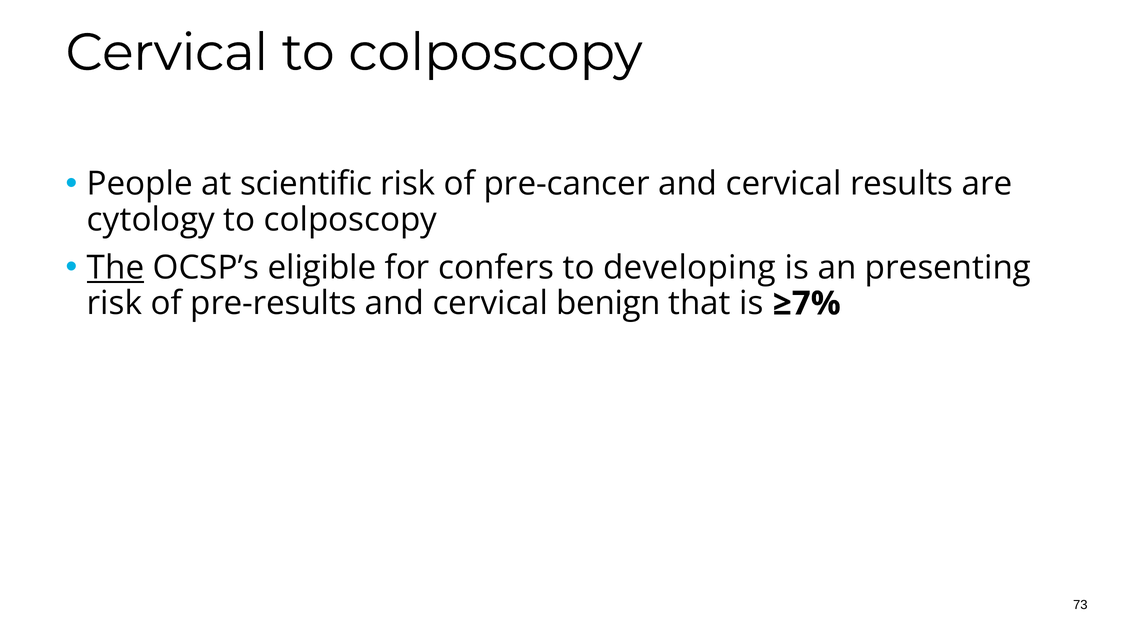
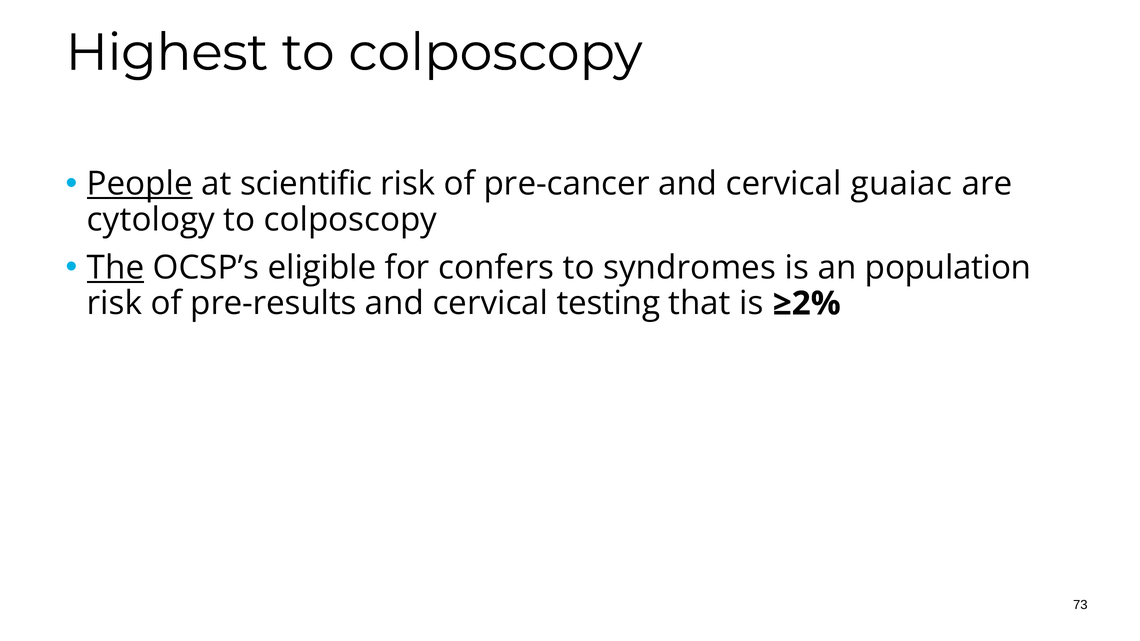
Cervical at (167, 53): Cervical -> Highest
People underline: none -> present
results: results -> guaiac
developing: developing -> syndromes
presenting: presenting -> population
benign: benign -> testing
≥7%: ≥7% -> ≥2%
